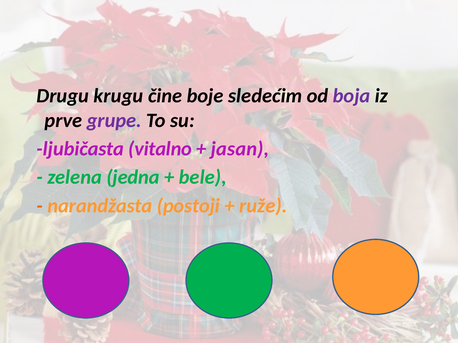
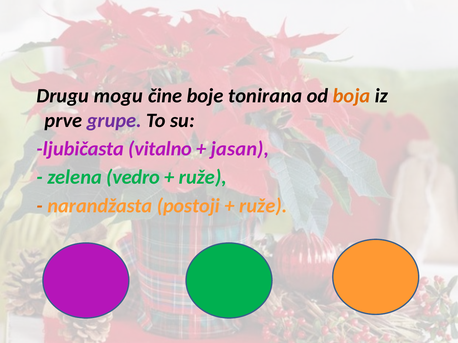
krugu: krugu -> mogu
sledećim: sledećim -> tonirana
boja colour: purple -> orange
jedna: jedna -> vedro
bele at (203, 178): bele -> ruže
